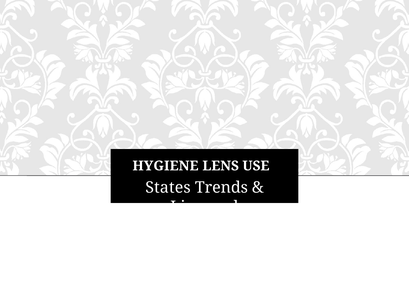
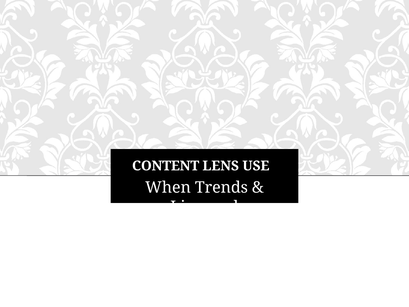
HYGIENE: HYGIENE -> CONTENT
States: States -> When
